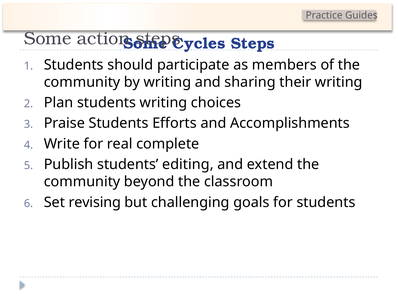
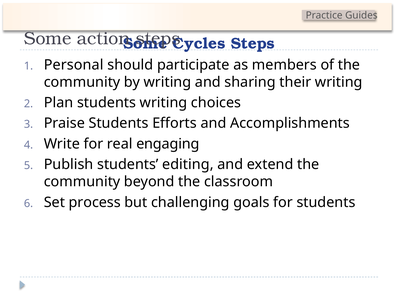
Students at (74, 65): Students -> Personal
complete: complete -> engaging
revising: revising -> process
